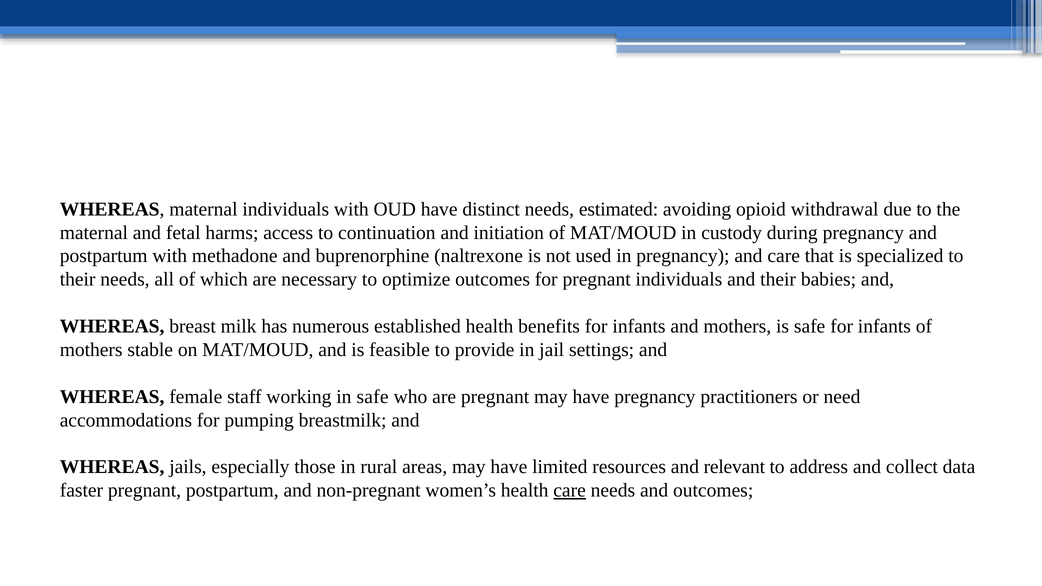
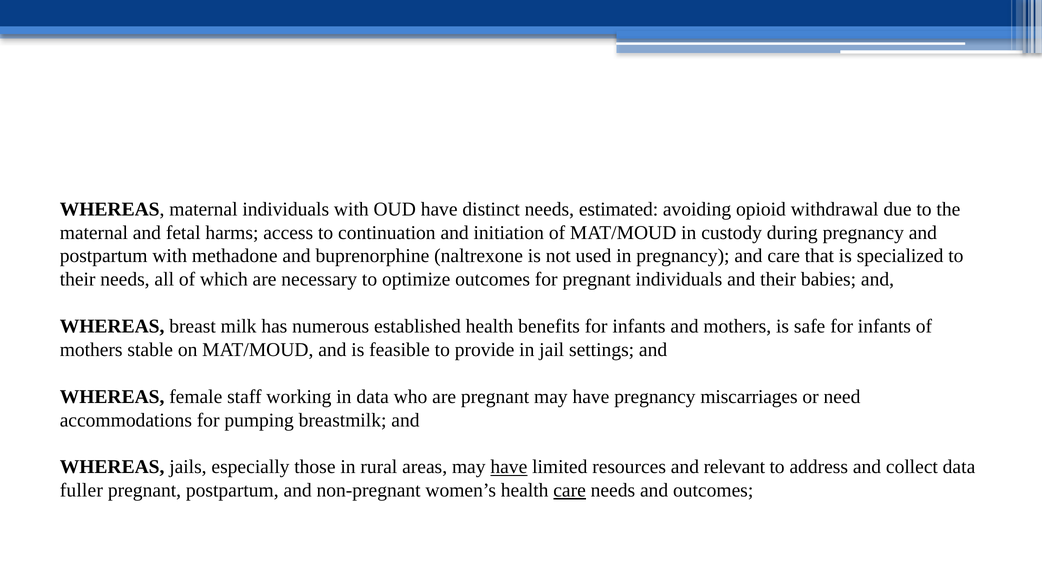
in safe: safe -> data
practitioners: practitioners -> miscarriages
have at (509, 467) underline: none -> present
faster: faster -> fuller
